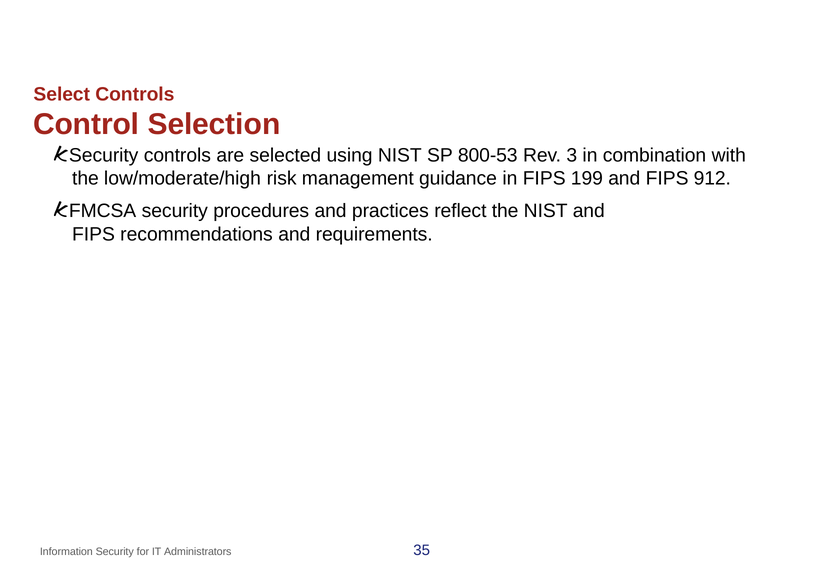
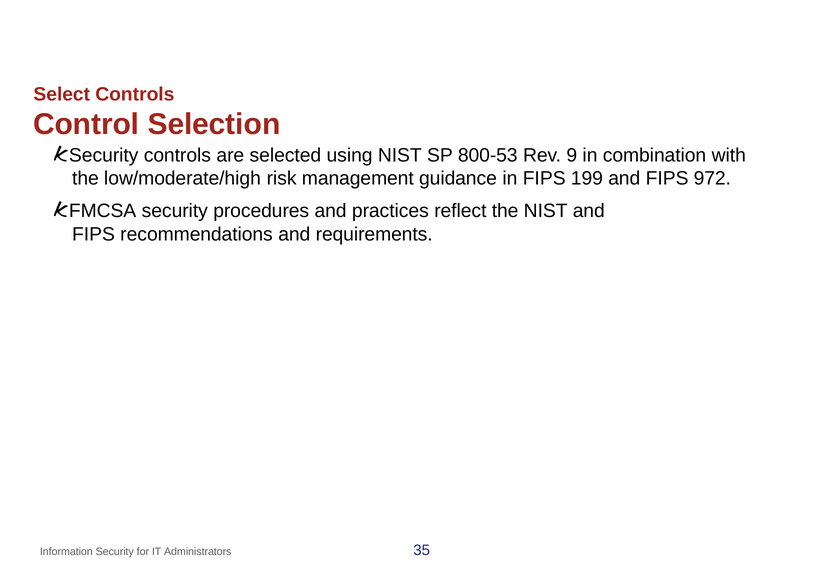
3: 3 -> 9
912: 912 -> 972
